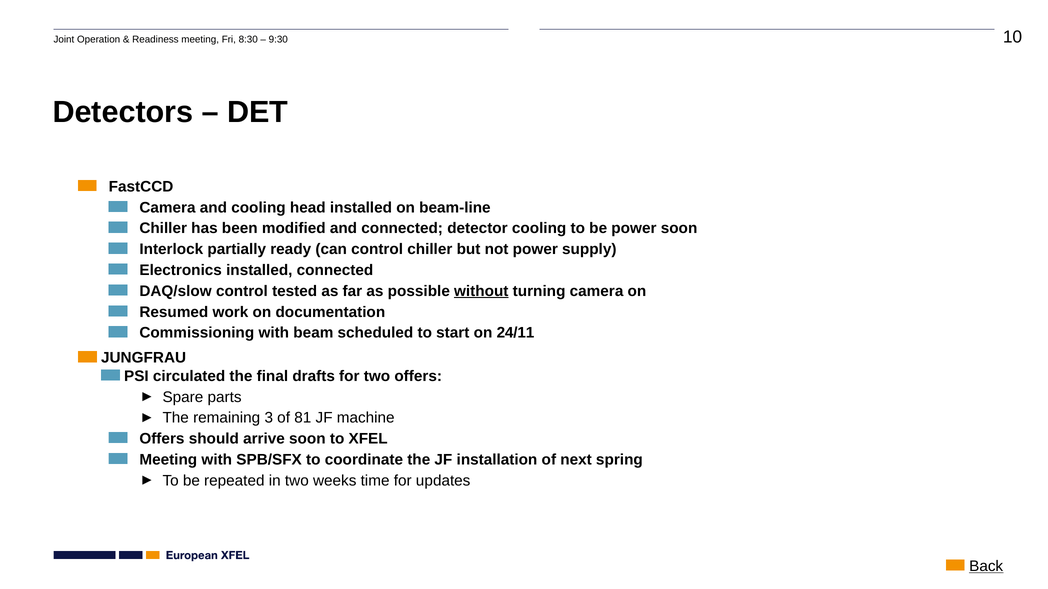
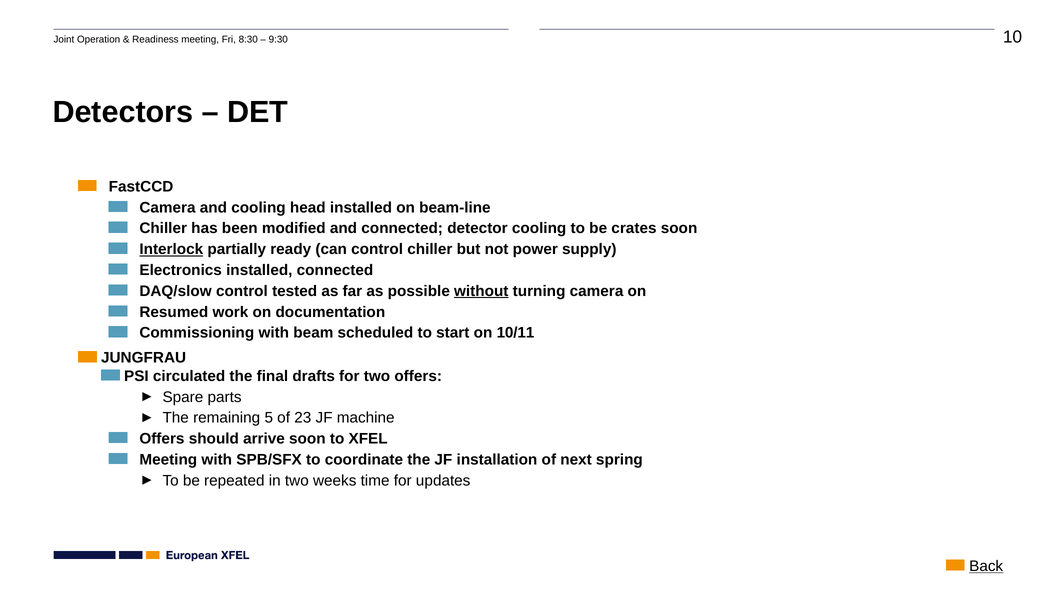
be power: power -> crates
Interlock underline: none -> present
24/11: 24/11 -> 10/11
3: 3 -> 5
81: 81 -> 23
